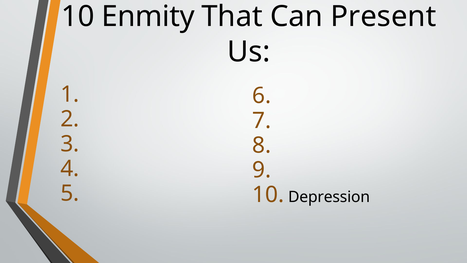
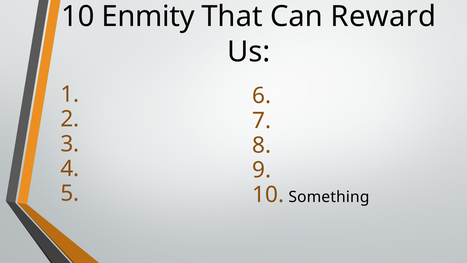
Present: Present -> Reward
Depression: Depression -> Something
